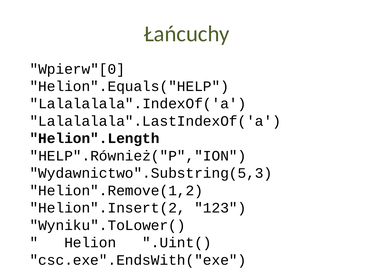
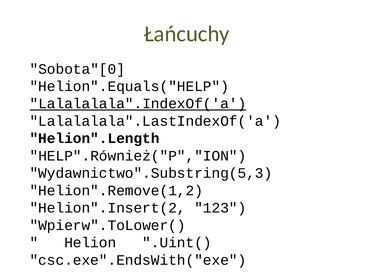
Wpierw"[0: Wpierw"[0 -> Sobota"[0
Lalalalala".IndexOf('a underline: none -> present
Wyniku".ToLower(: Wyniku".ToLower( -> Wpierw".ToLower(
